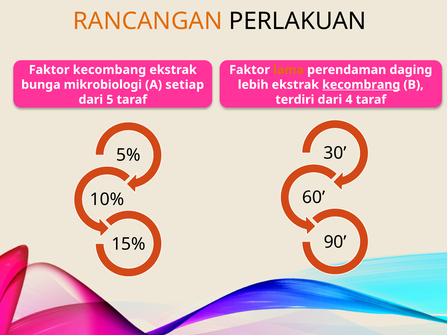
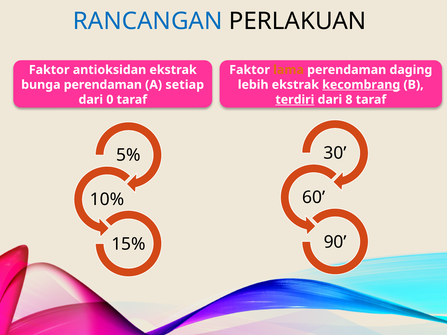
RANCANGAN colour: orange -> blue
kecombang: kecombang -> antioksidan
bunga mikrobiologi: mikrobiologi -> perendaman
5: 5 -> 0
terdiri underline: none -> present
4: 4 -> 8
